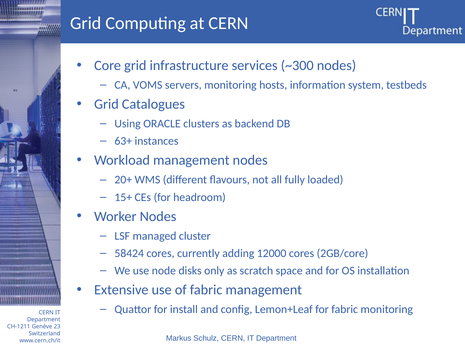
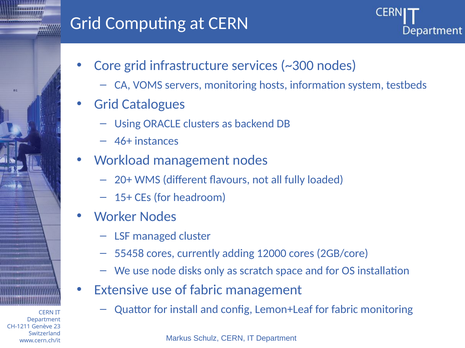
63+: 63+ -> 46+
58424: 58424 -> 55458
